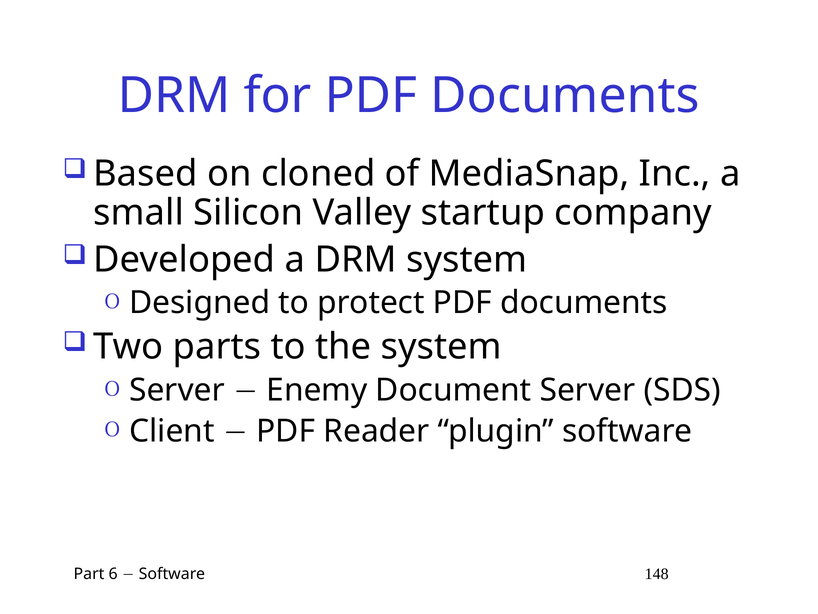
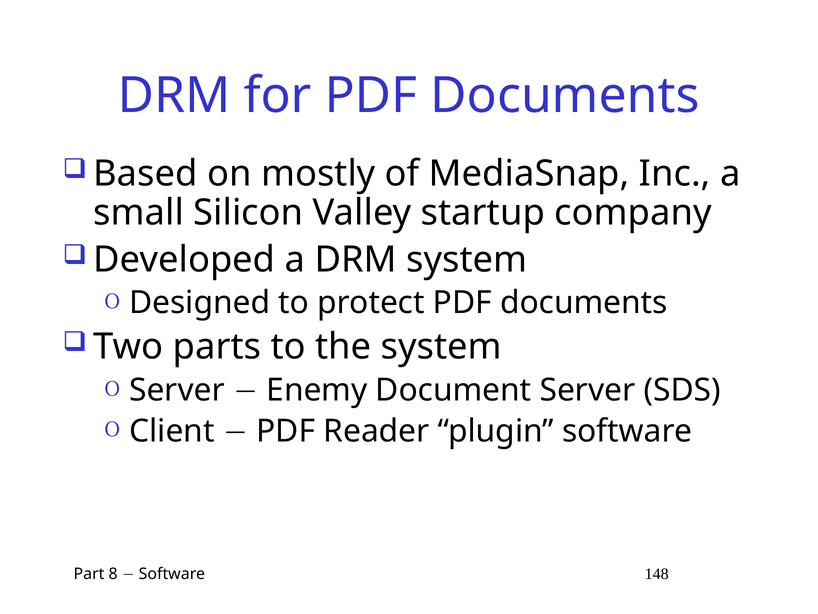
cloned: cloned -> mostly
6: 6 -> 8
